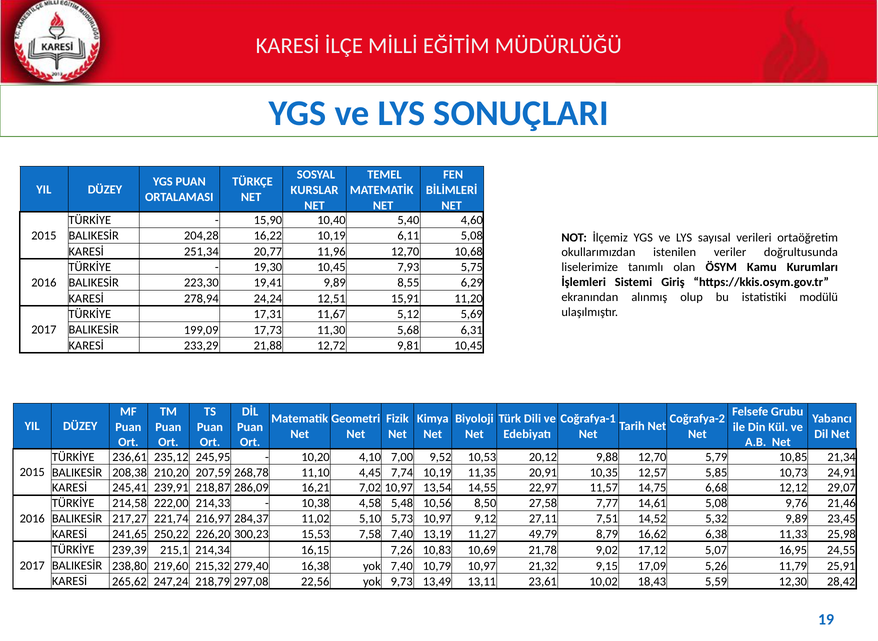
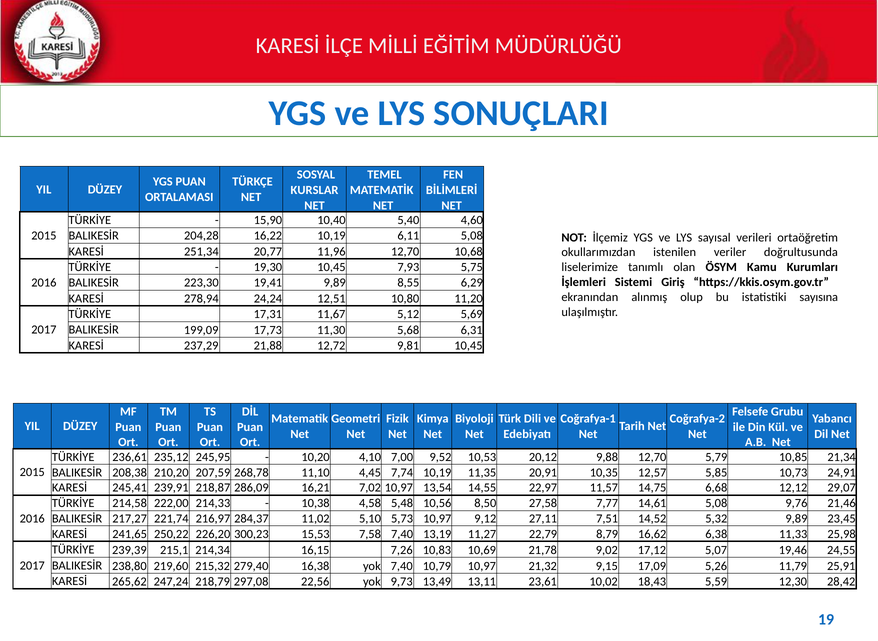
modülü: modülü -> sayısına
15,91: 15,91 -> 10,80
233,29: 233,29 -> 237,29
49,79: 49,79 -> 22,79
16,95: 16,95 -> 19,46
